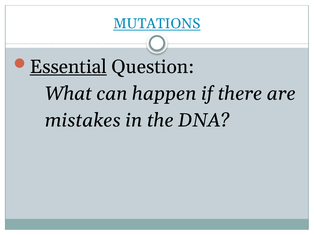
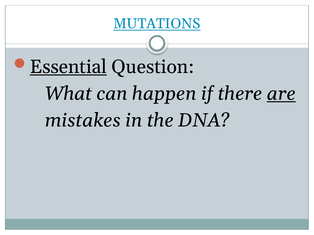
are underline: none -> present
